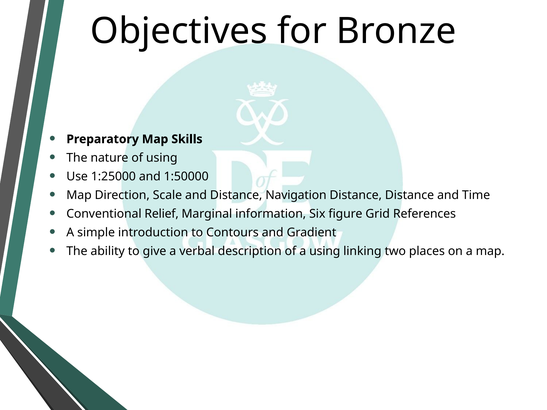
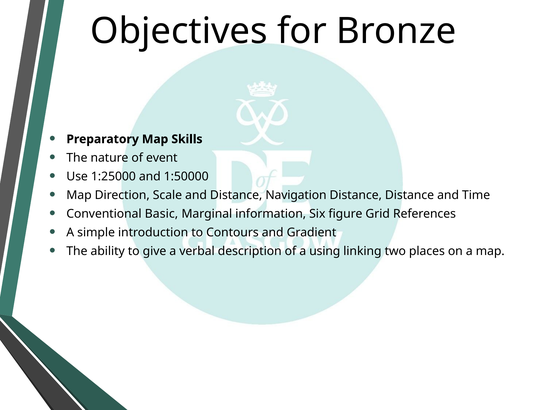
of using: using -> event
Relief: Relief -> Basic
